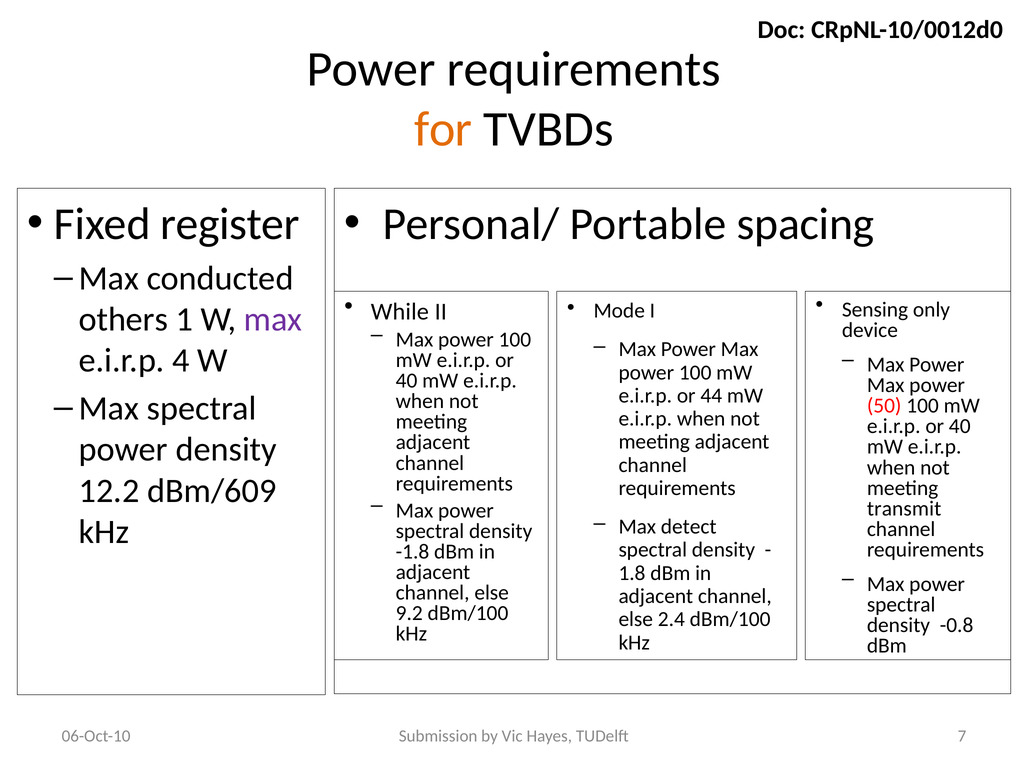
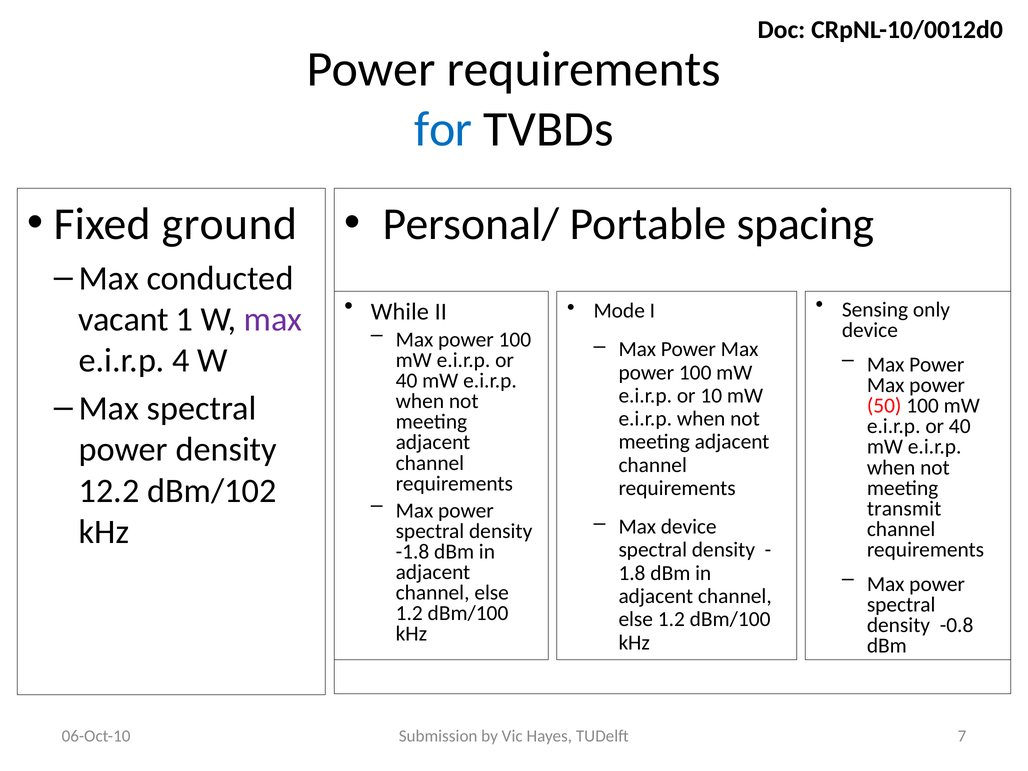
for colour: orange -> blue
register: register -> ground
others: others -> vacant
44: 44 -> 10
dBm/609: dBm/609 -> dBm/102
Max detect: detect -> device
9.2 at (409, 613): 9.2 -> 1.2
2.4 at (671, 619): 2.4 -> 1.2
